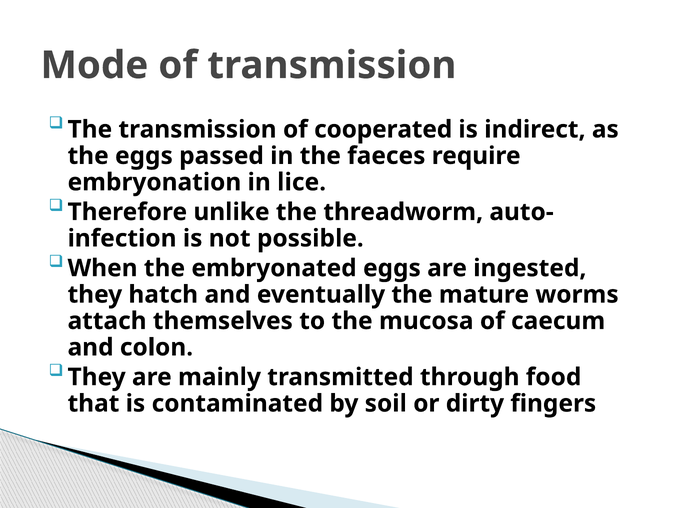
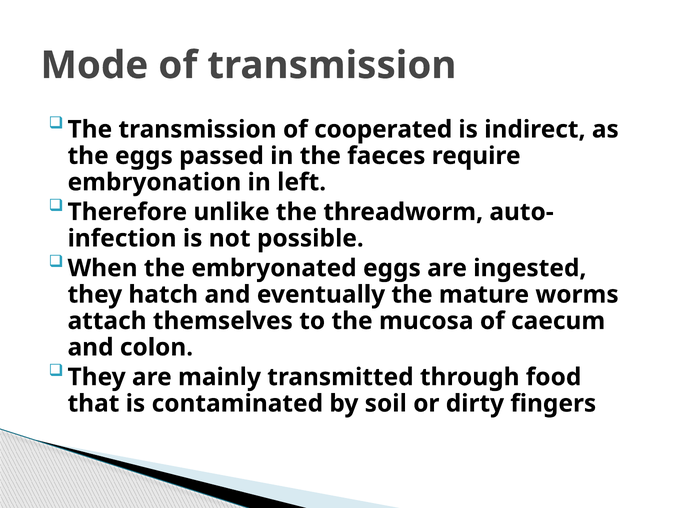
lice: lice -> left
